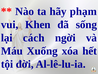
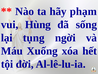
Khen: Khen -> Hùng
cách: cách -> tụng
